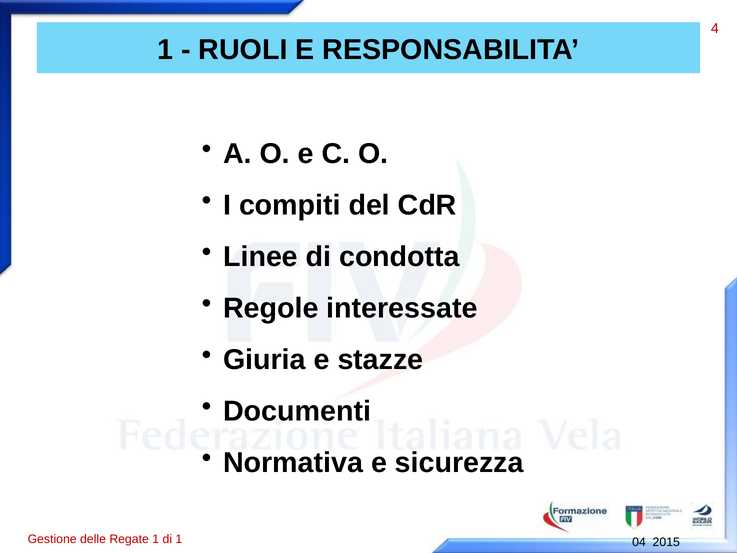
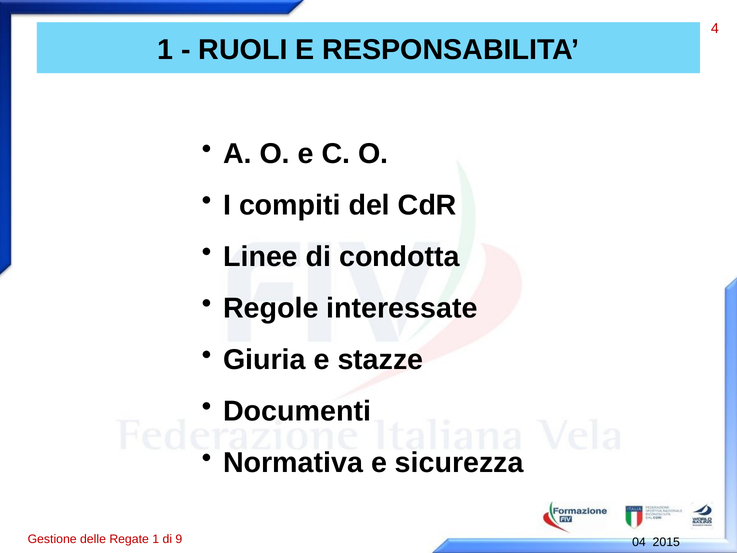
di 1: 1 -> 9
